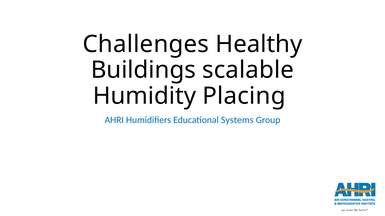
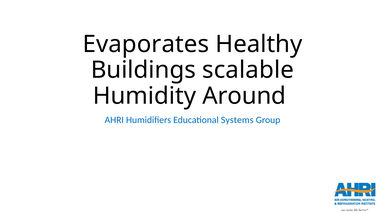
Challenges: Challenges -> Evaporates
Placing: Placing -> Around
